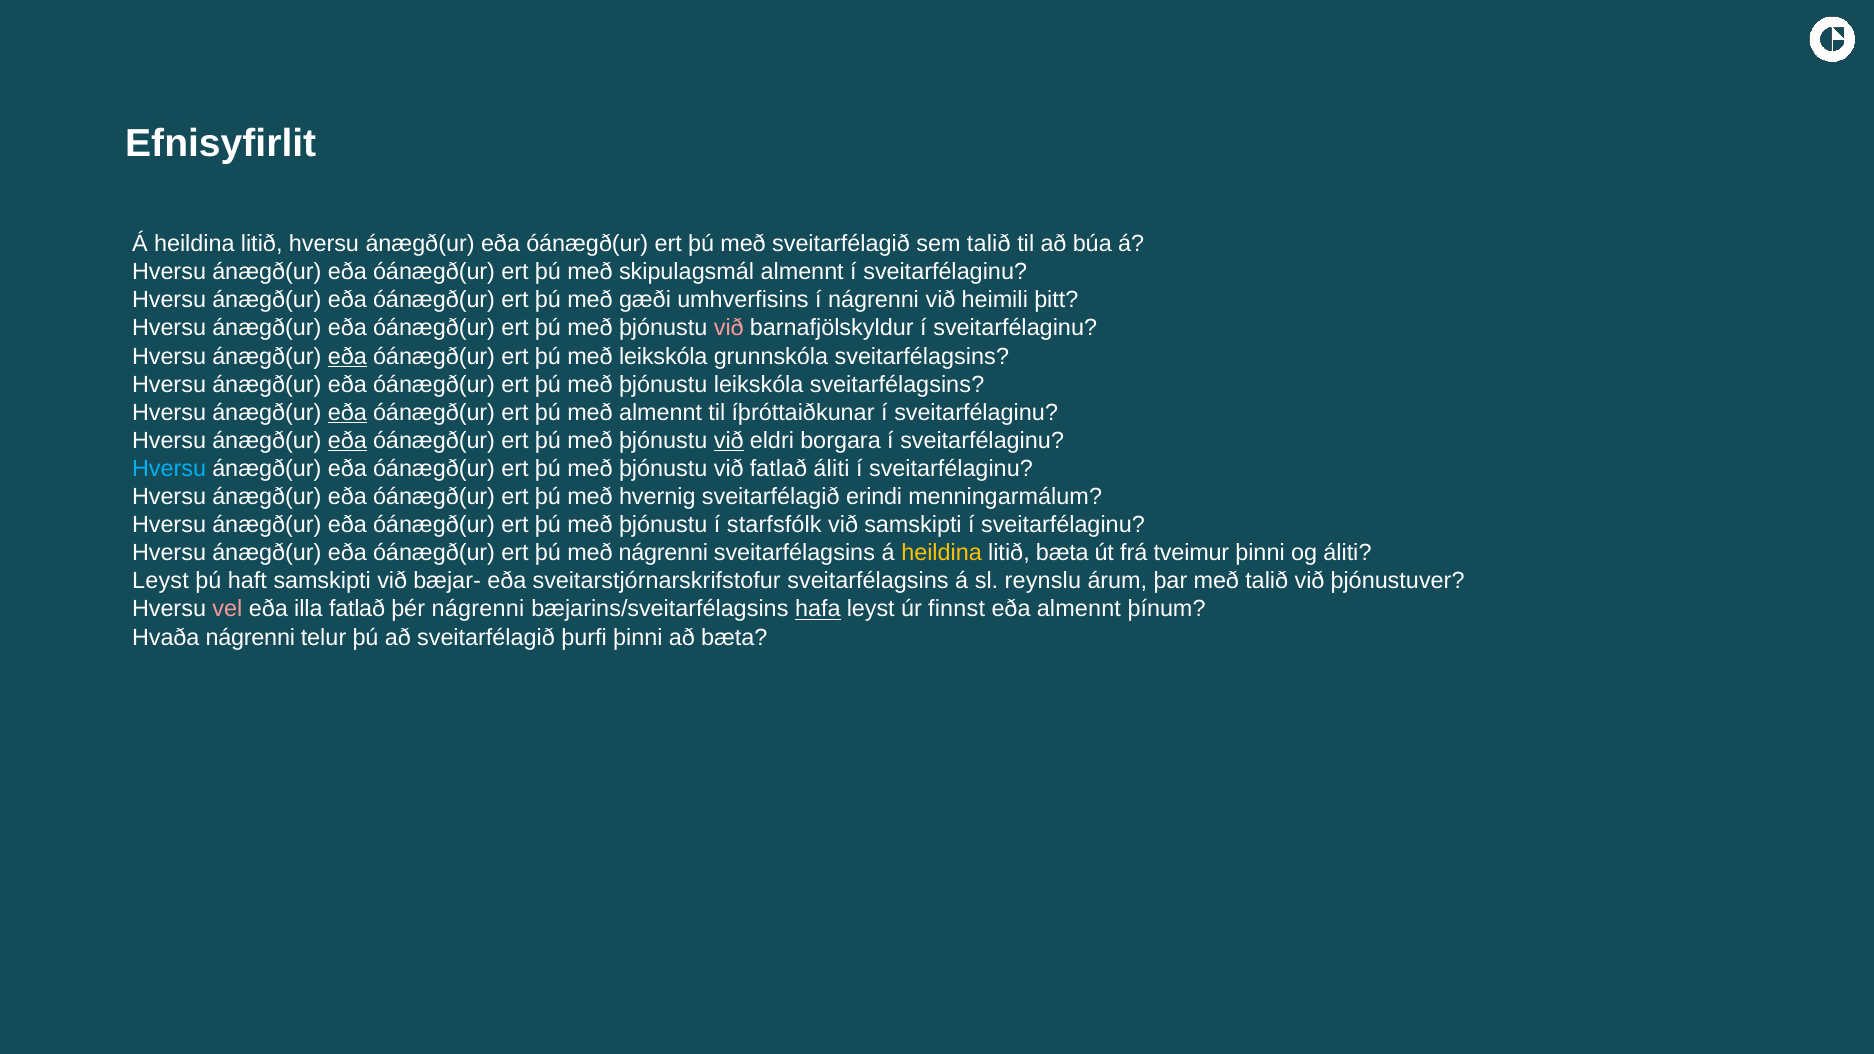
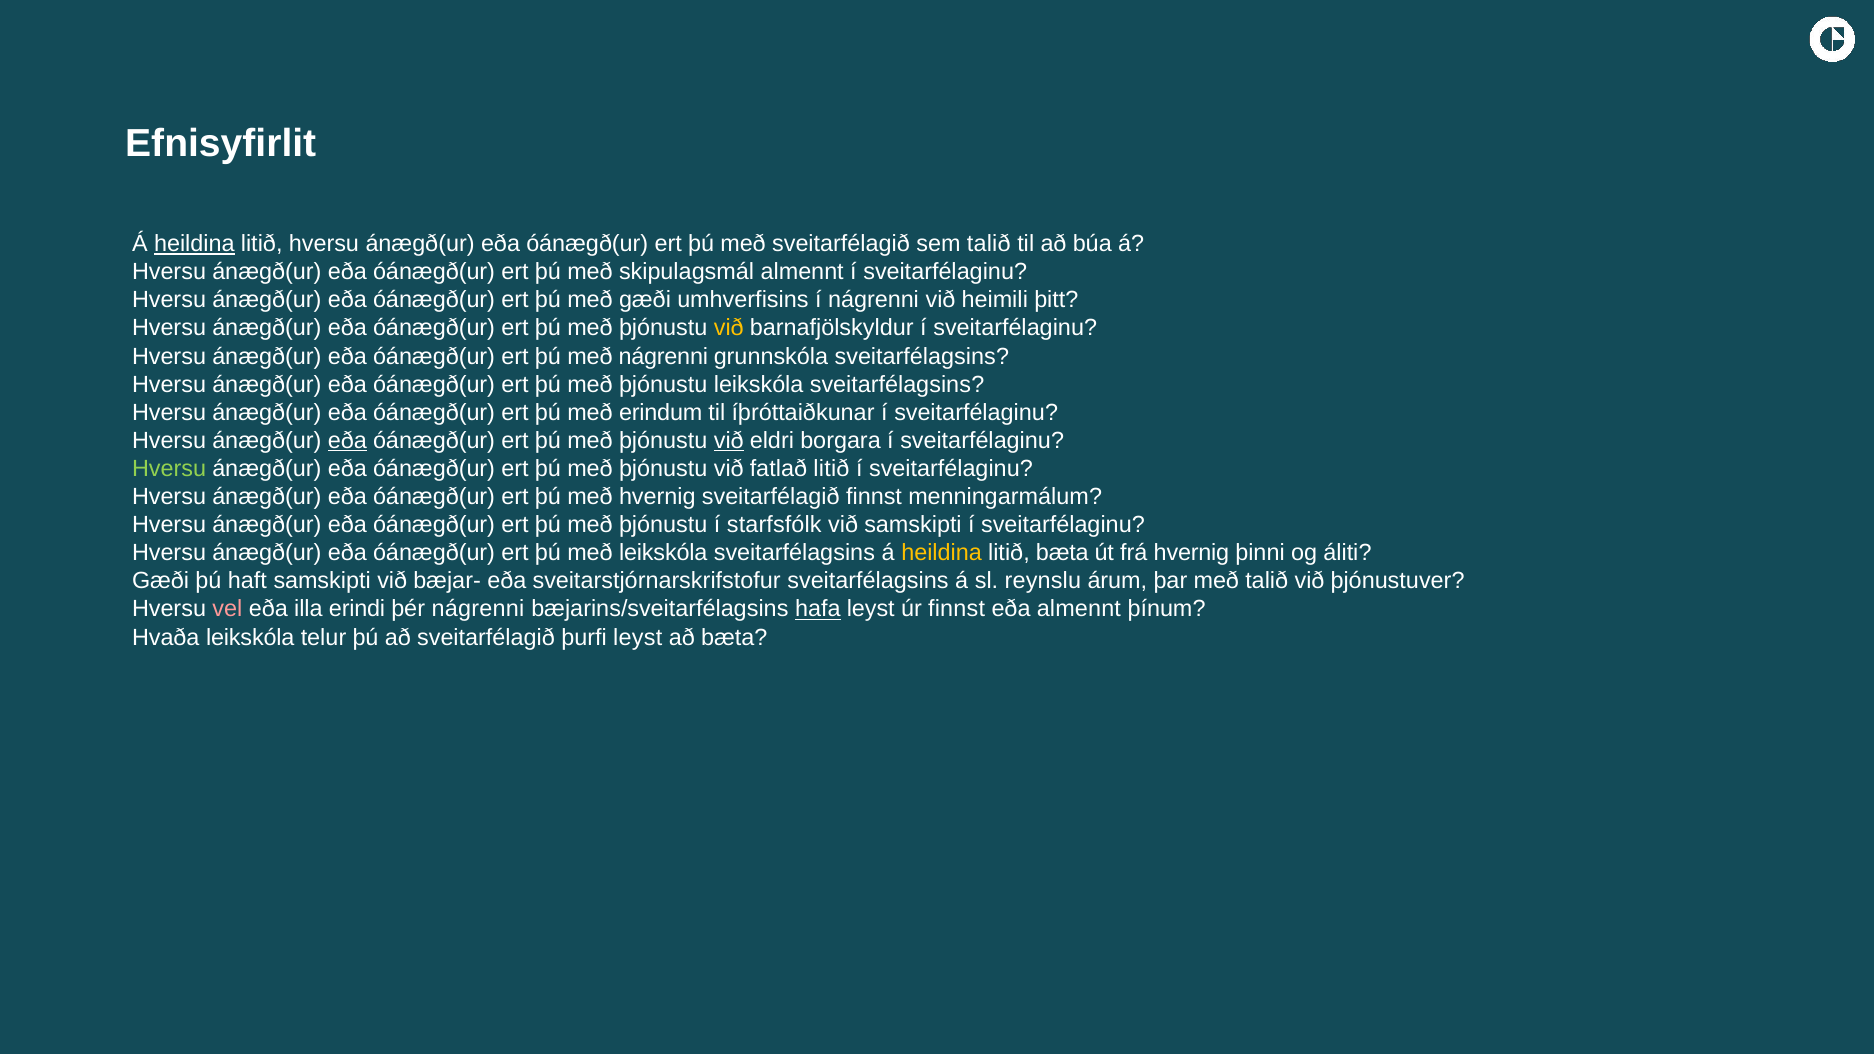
heildina at (194, 244) underline: none -> present
við at (729, 328) colour: pink -> yellow
eða at (347, 356) underline: present -> none
með leikskóla: leikskóla -> nágrenni
eða at (347, 413) underline: present -> none
með almennt: almennt -> erindum
Hversu at (169, 469) colour: light blue -> light green
fatlað áliti: áliti -> litið
sveitarfélagið erindi: erindi -> finnst
með nágrenni: nágrenni -> leikskóla
frá tveimur: tveimur -> hvernig
Leyst at (160, 581): Leyst -> Gæði
illa fatlað: fatlað -> erindi
Hvaða nágrenni: nágrenni -> leikskóla
þurfi þinni: þinni -> leyst
